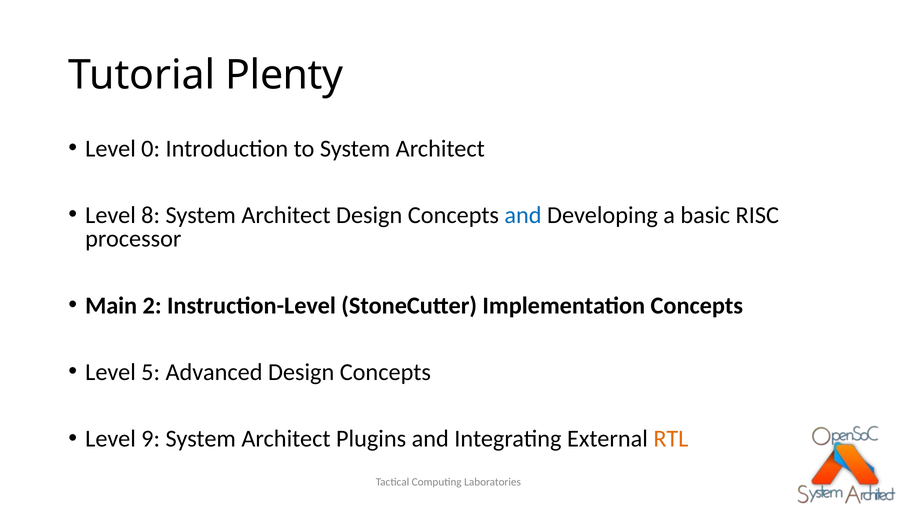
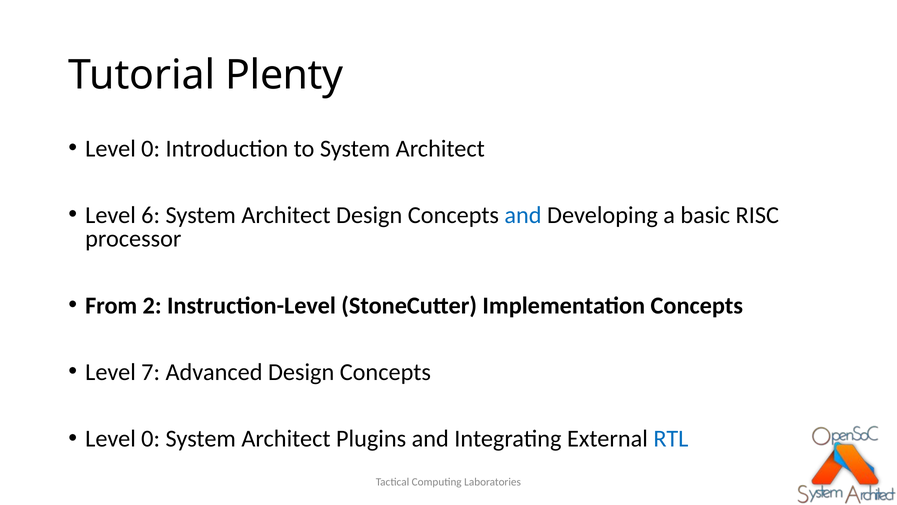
8: 8 -> 6
Main: Main -> From
5: 5 -> 7
9 at (151, 439): 9 -> 0
RTL colour: orange -> blue
